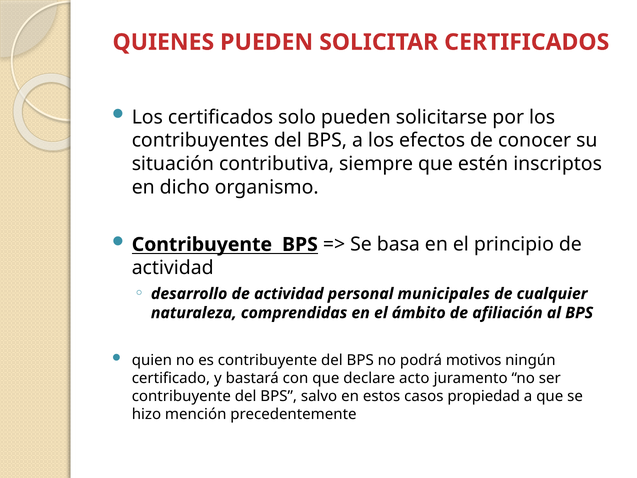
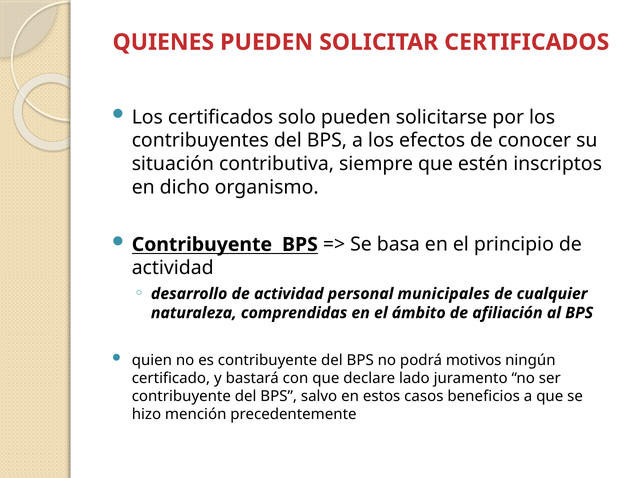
acto: acto -> lado
propiedad: propiedad -> beneficios
